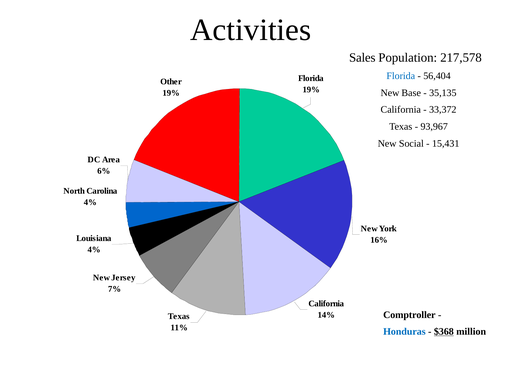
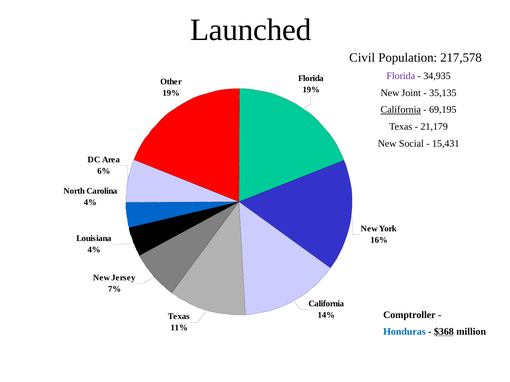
Activities: Activities -> Launched
Sales: Sales -> Civil
Florida at (401, 76) colour: blue -> purple
56,404: 56,404 -> 34,935
Base: Base -> Joint
California at (401, 110) underline: none -> present
33,372: 33,372 -> 69,195
93,967: 93,967 -> 21,179
